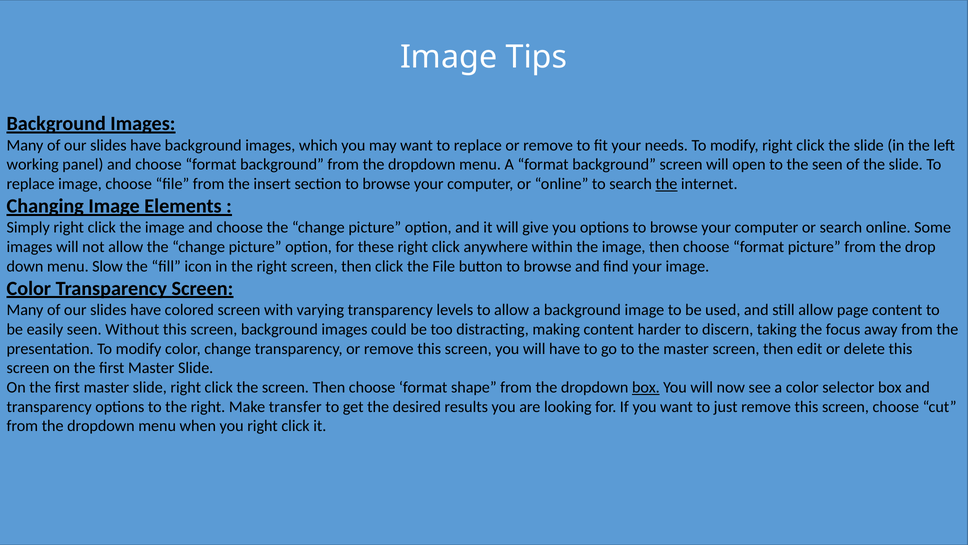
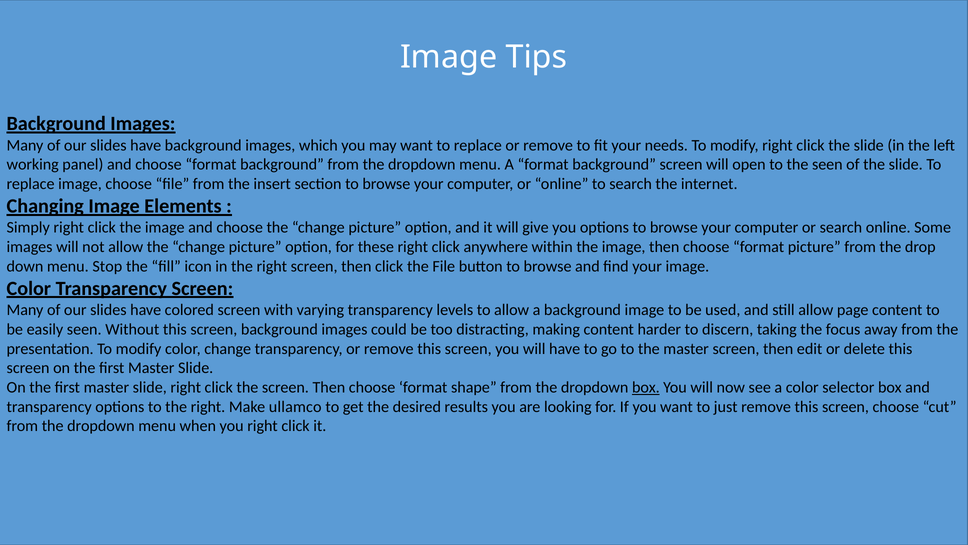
the at (666, 184) underline: present -> none
Slow: Slow -> Stop
transfer: transfer -> ullamco
